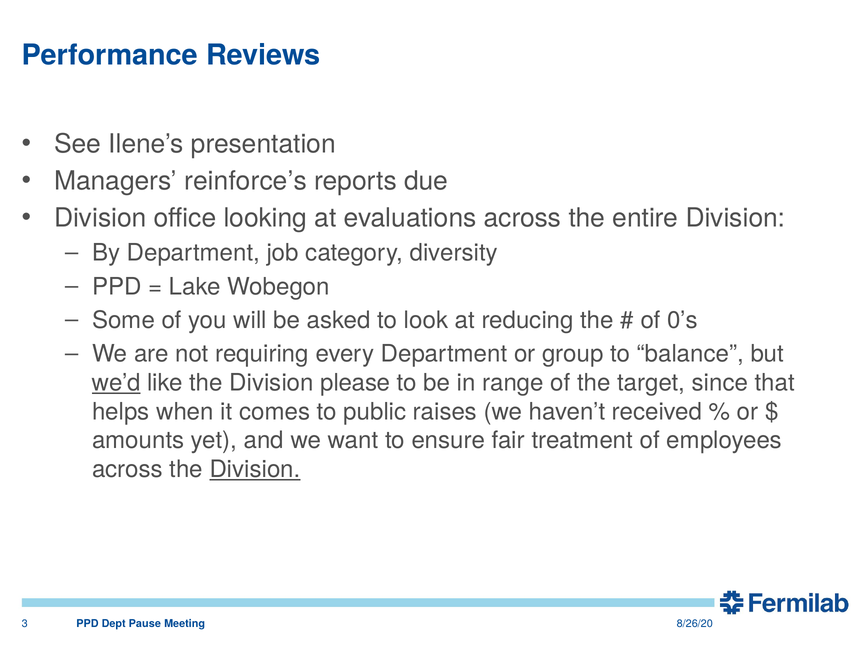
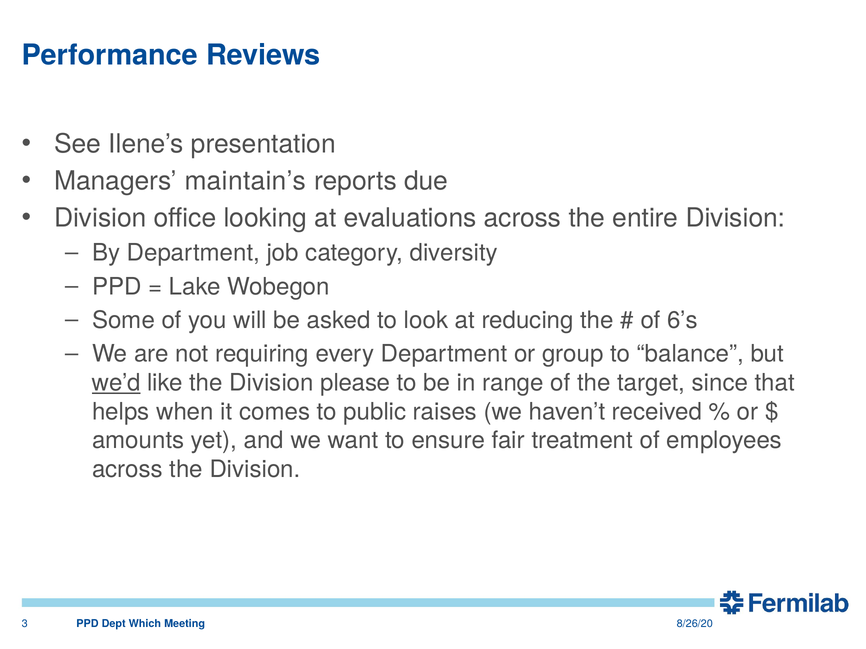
reinforce’s: reinforce’s -> maintain’s
0’s: 0’s -> 6’s
Division at (255, 470) underline: present -> none
Pause: Pause -> Which
